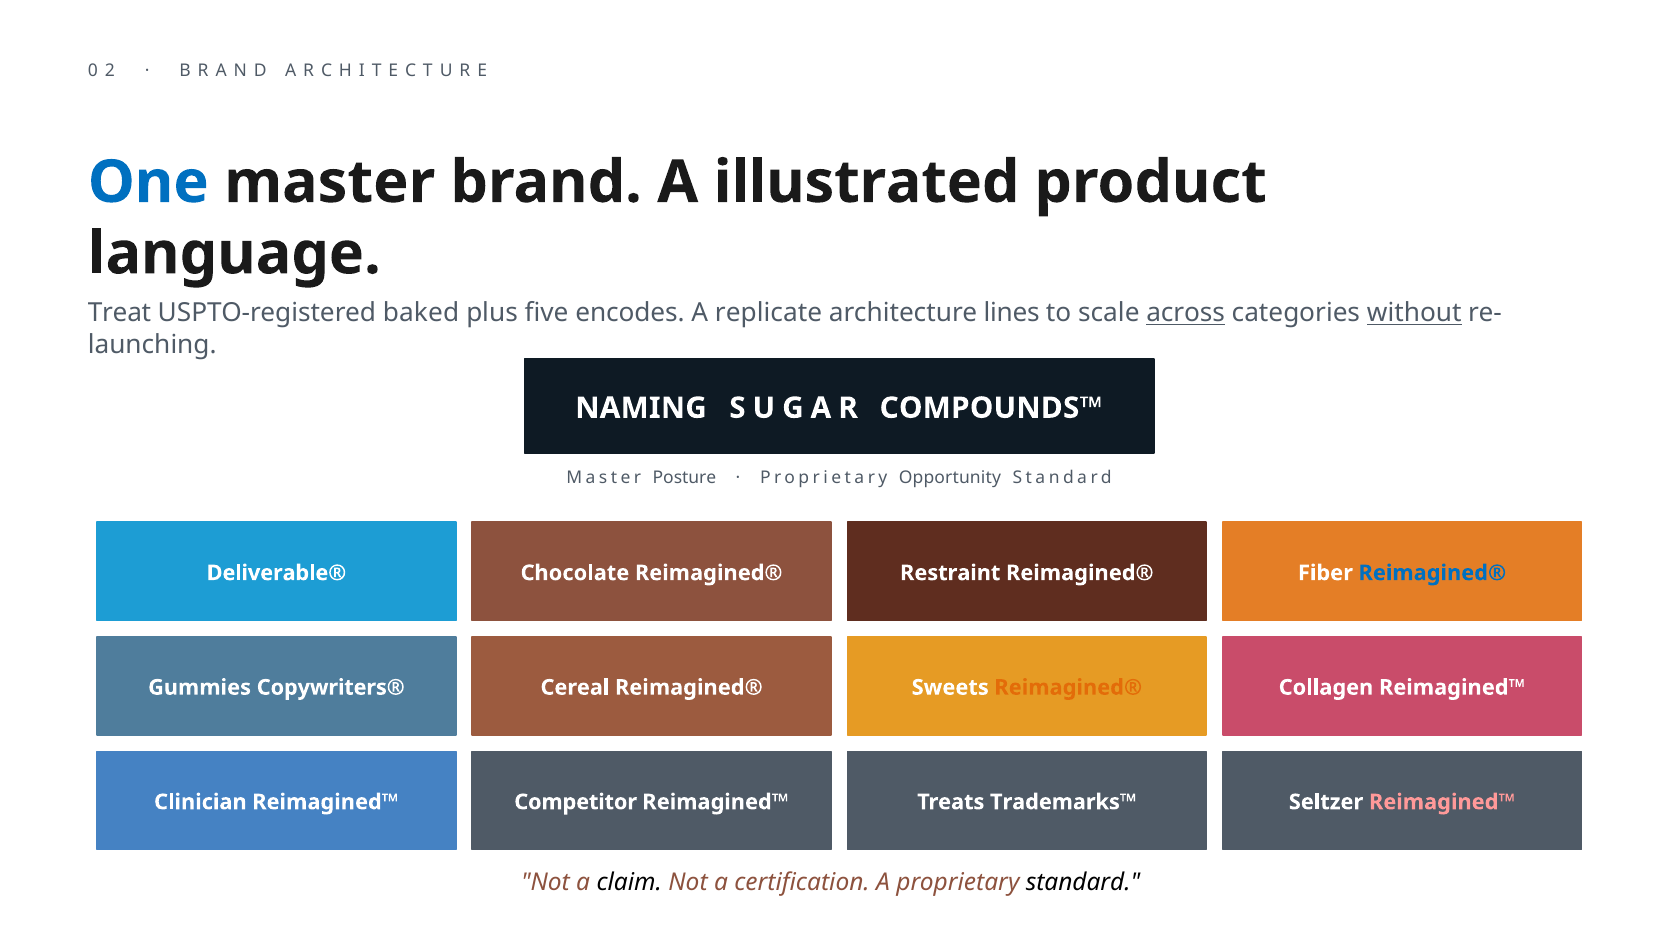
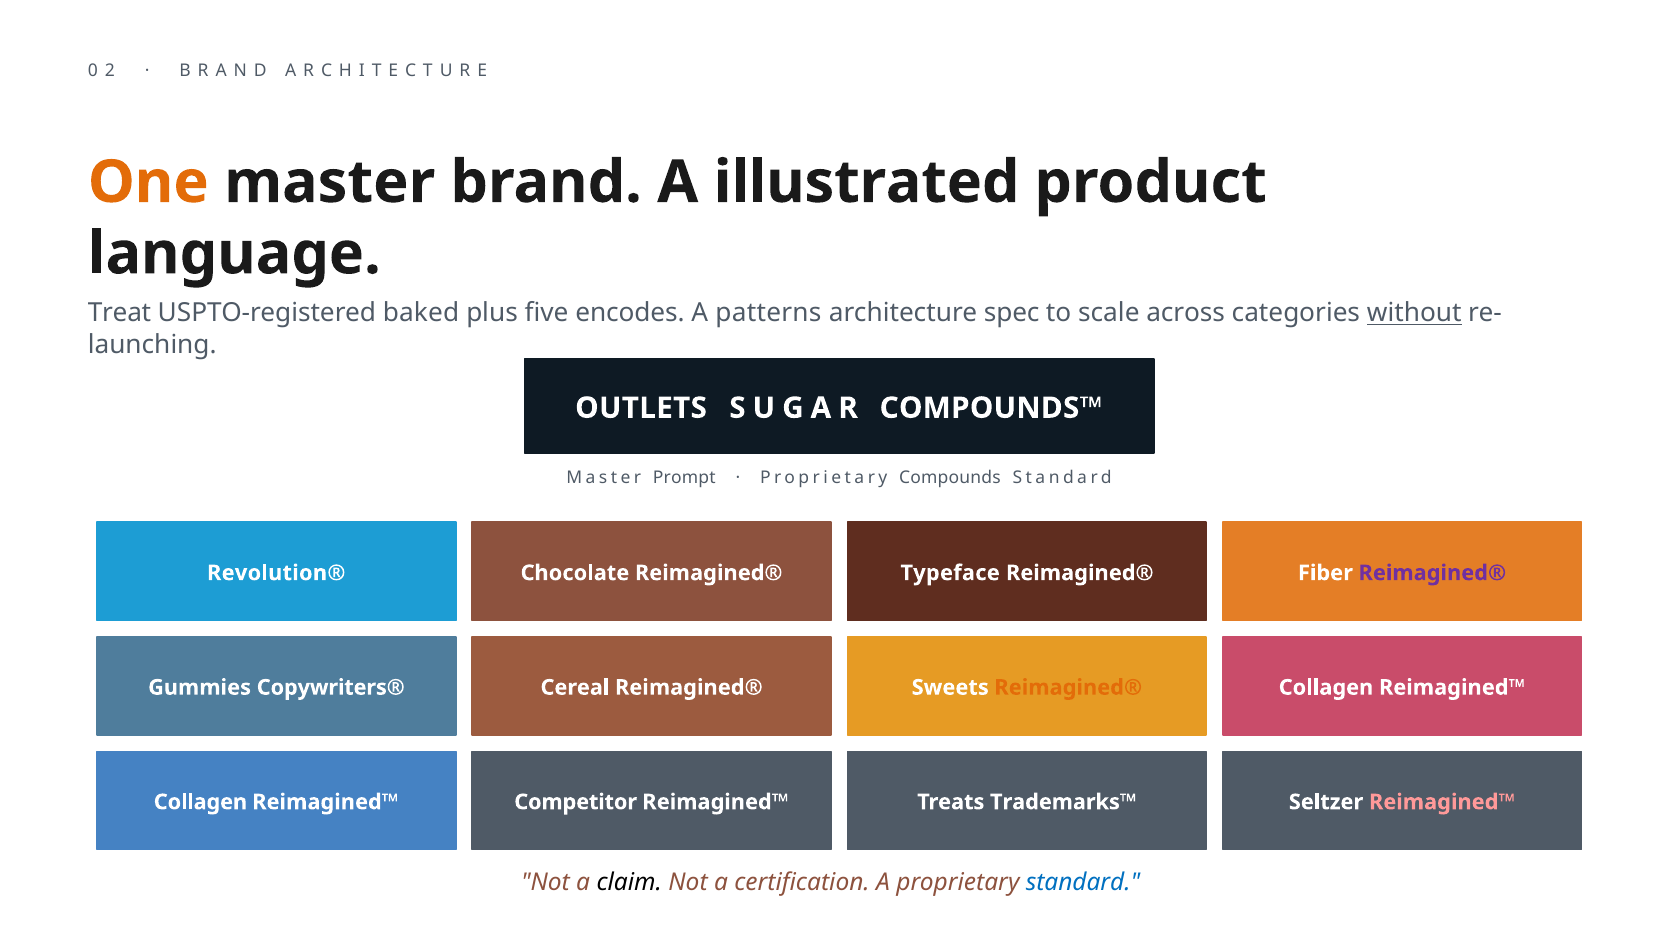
One colour: blue -> orange
replicate: replicate -> patterns
lines: lines -> spec
across underline: present -> none
NAMING: NAMING -> OUTLETS
Posture: Posture -> Prompt
Opportunity: Opportunity -> Compounds
Deliverable®: Deliverable® -> Revolution®
Restraint: Restraint -> Typeface
Reimagined® at (1432, 573) colour: blue -> purple
Clinician at (200, 802): Clinician -> Collagen
standard at (1083, 883) colour: black -> blue
